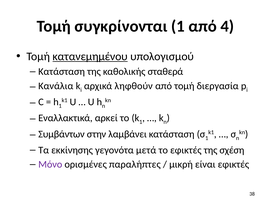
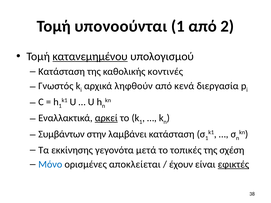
συγκρίνονται: συγκρίνονται -> υπονοούνται
4: 4 -> 2
σταθερά: σταθερά -> κοντινές
Κανάλια: Κανάλια -> Γνωστός
από τομή: τομή -> κενά
αρκεί underline: none -> present
το εφικτές: εφικτές -> τοπικές
Μόνο colour: purple -> blue
παραλήπτες: παραλήπτες -> αποκλείεται
μικρή: μικρή -> έχουν
εφικτές at (233, 165) underline: none -> present
